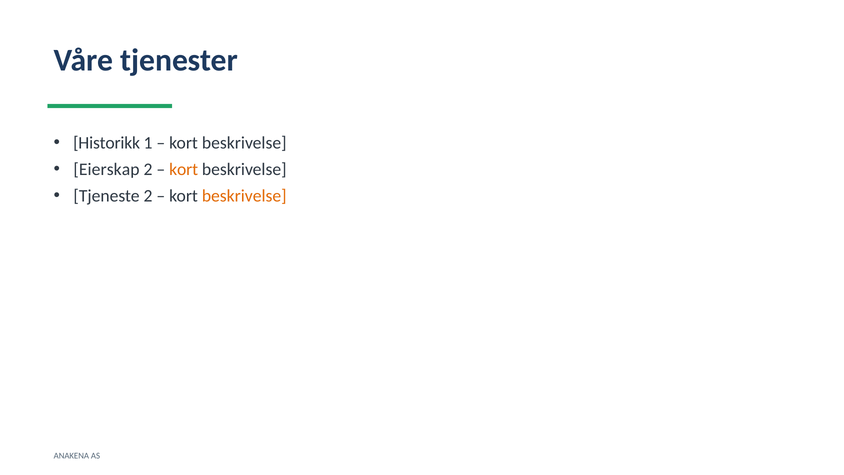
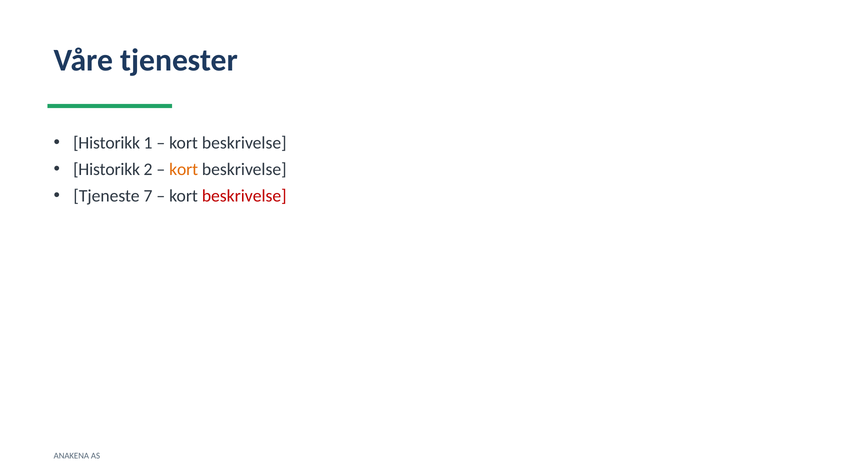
Eierskap at (107, 169): Eierskap -> Historikk
Tjeneste 2: 2 -> 7
beskrivelse at (244, 196) colour: orange -> red
